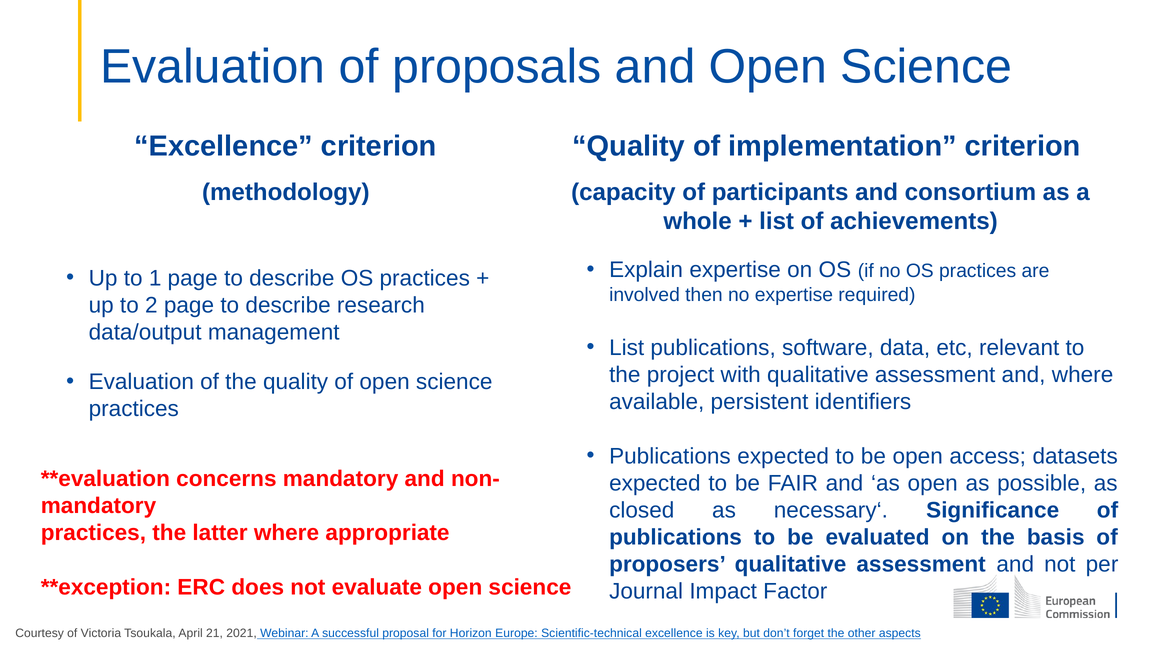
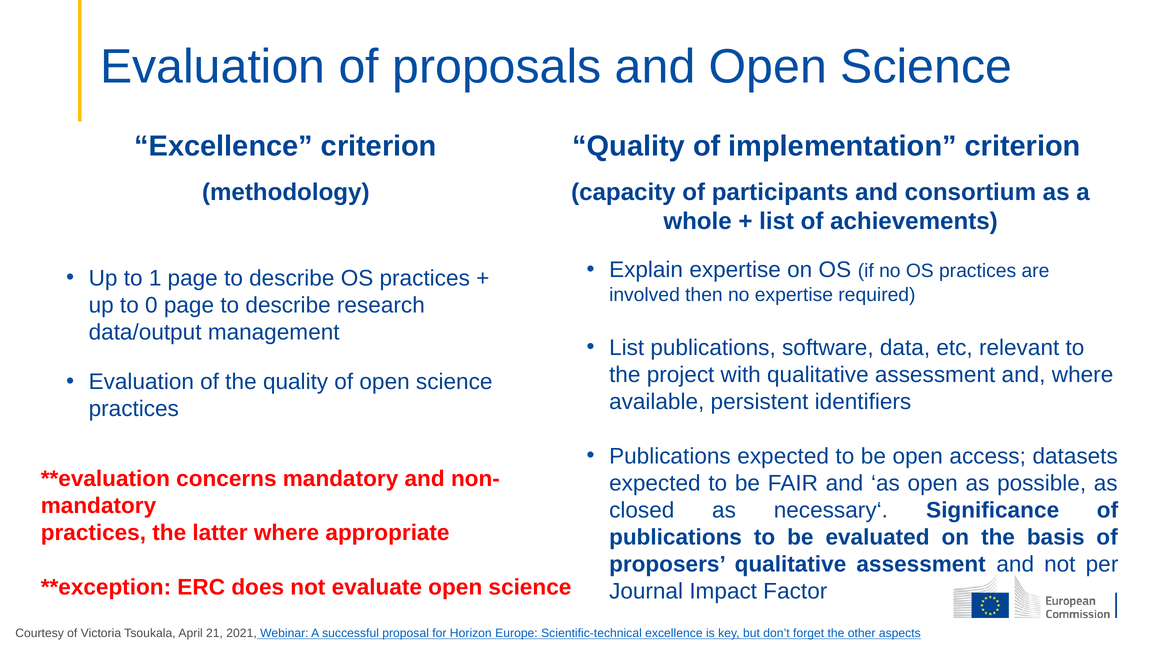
2: 2 -> 0
